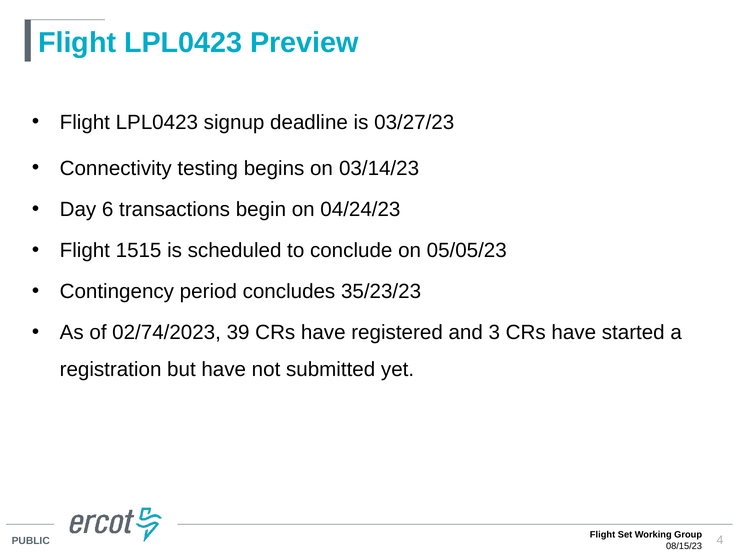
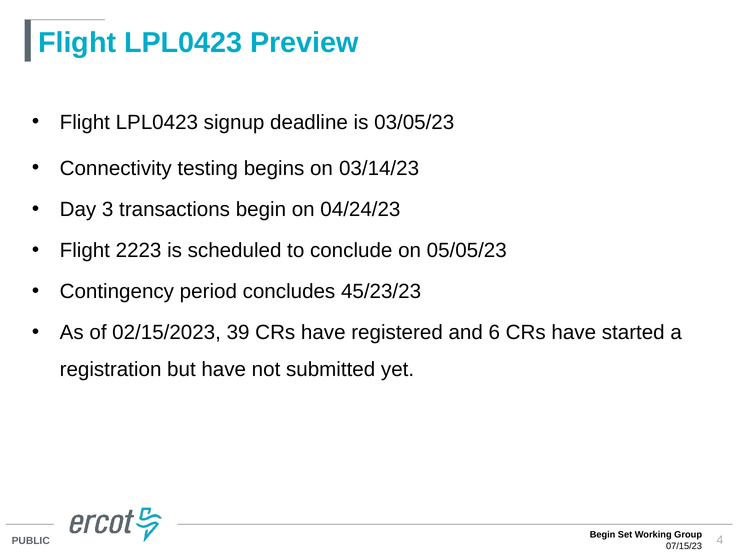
03/27/23: 03/27/23 -> 03/05/23
6: 6 -> 3
1515: 1515 -> 2223
35/23/23: 35/23/23 -> 45/23/23
02/74/2023: 02/74/2023 -> 02/15/2023
3: 3 -> 6
Flight at (603, 535): Flight -> Begin
08/15/23: 08/15/23 -> 07/15/23
